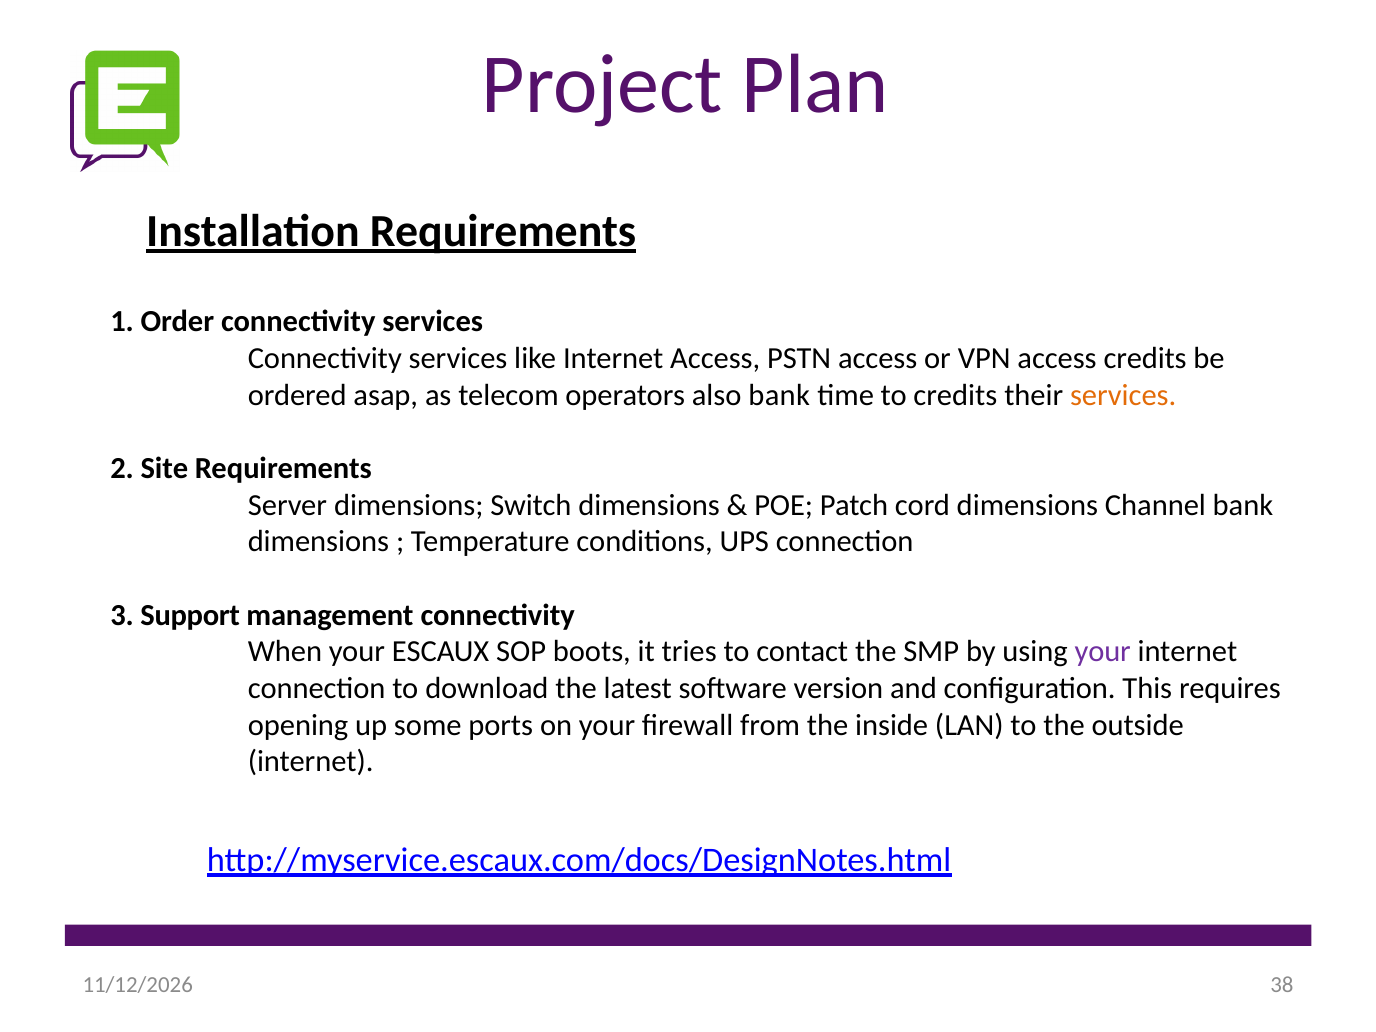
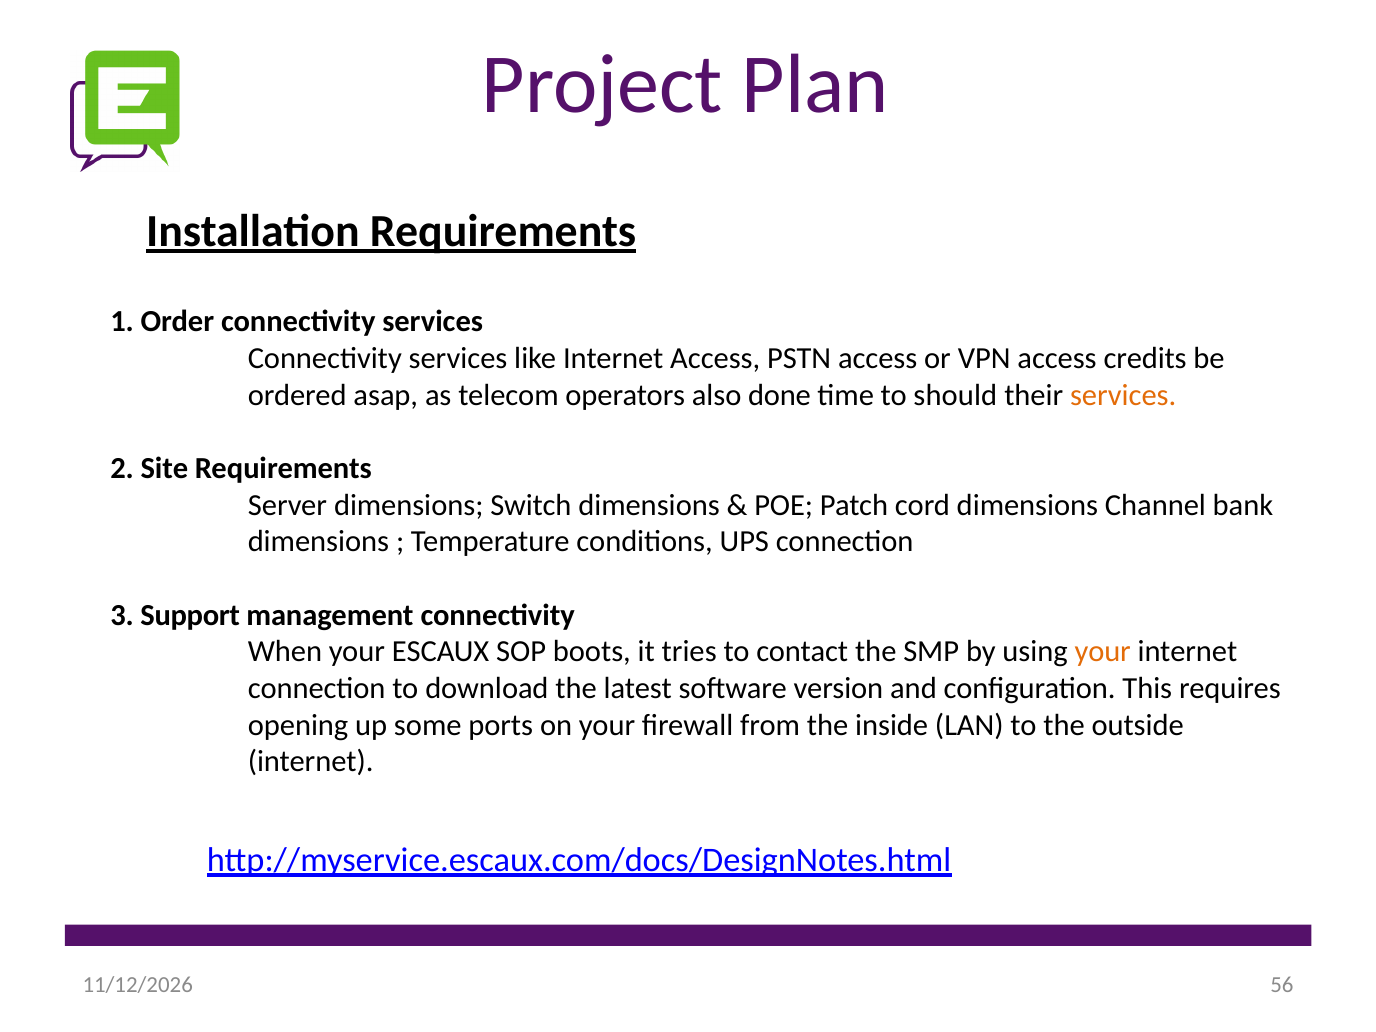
also bank: bank -> done
to credits: credits -> should
your at (1103, 652) colour: purple -> orange
38: 38 -> 56
